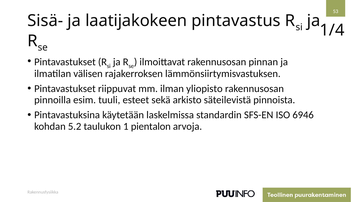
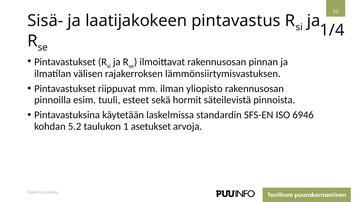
arkisto: arkisto -> hormit
pientalon: pientalon -> asetukset
